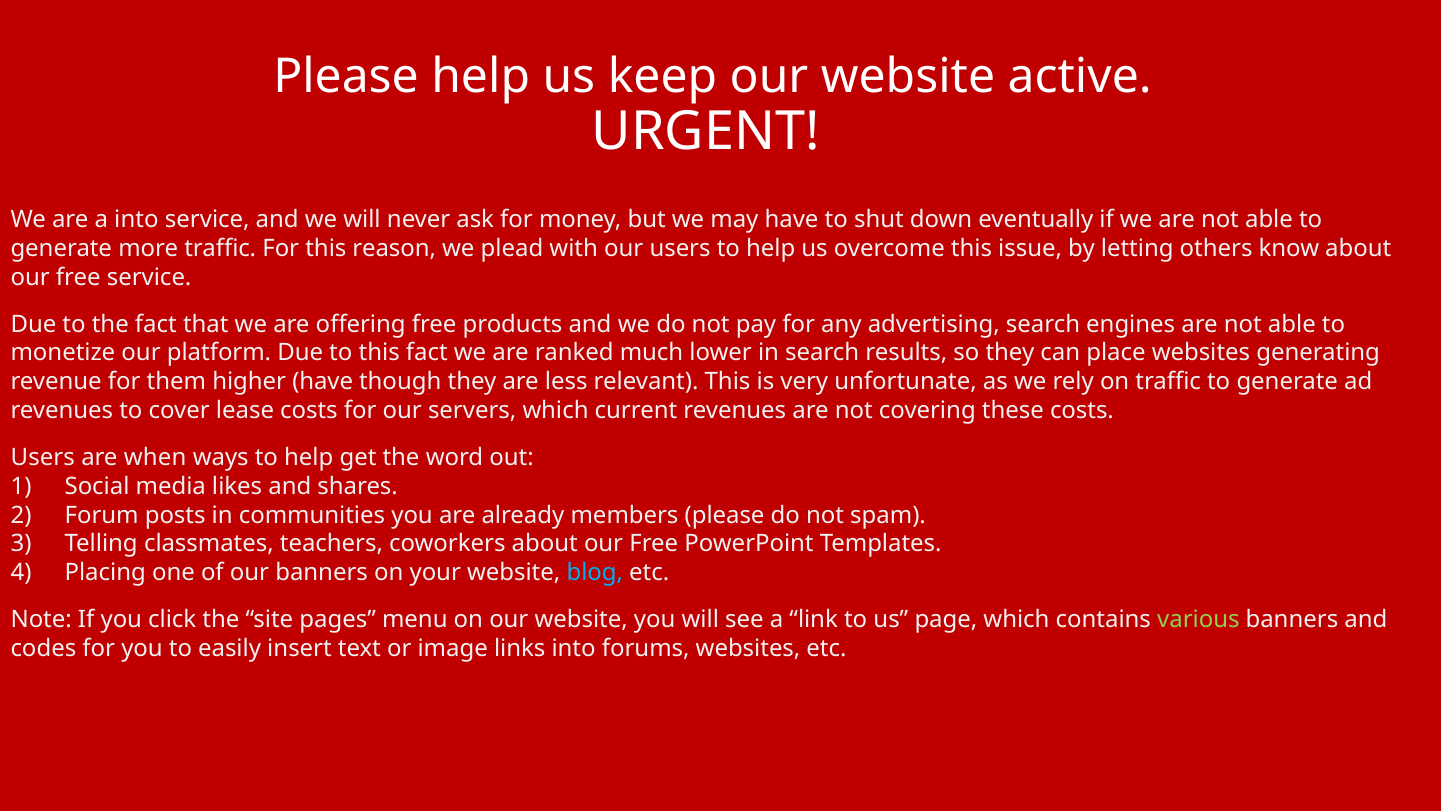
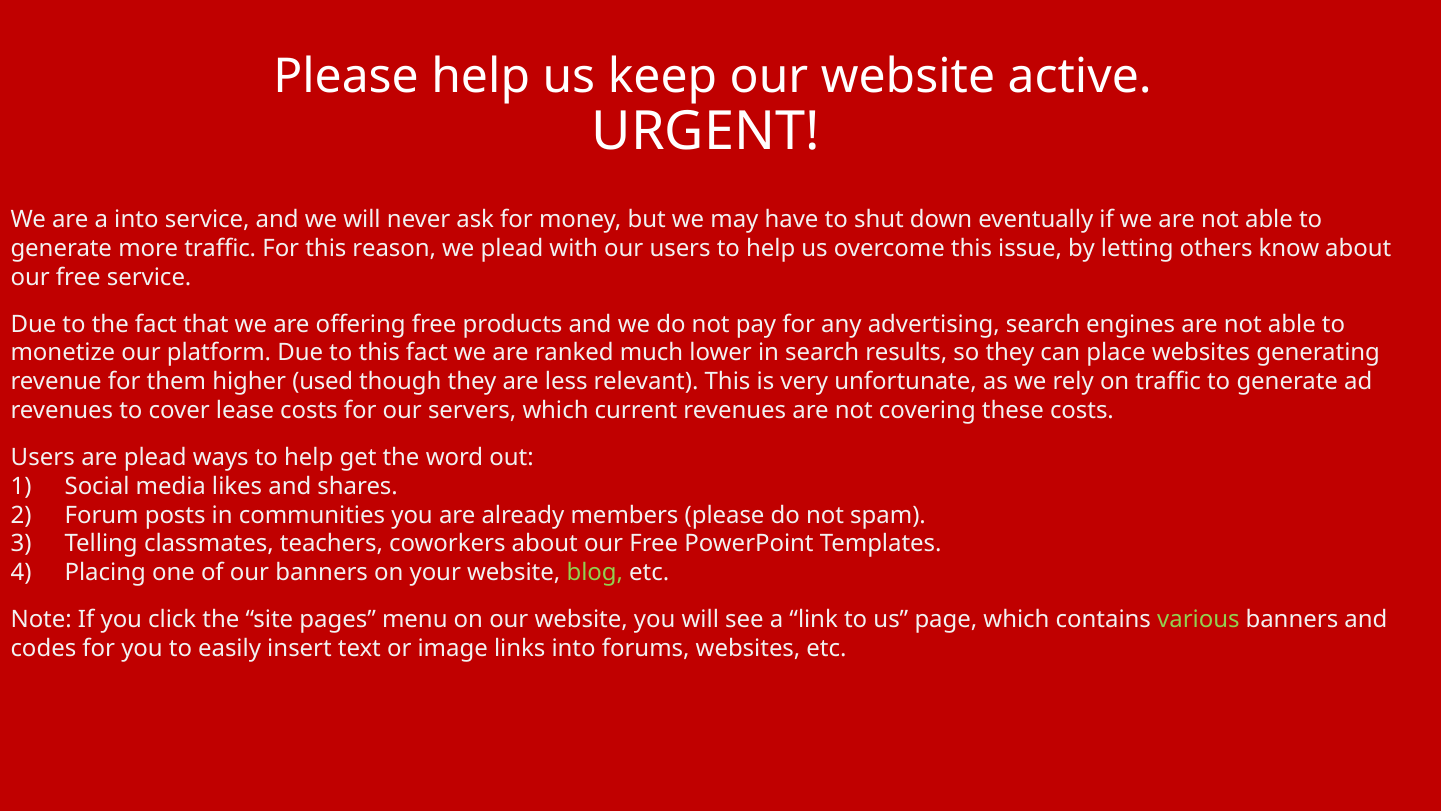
higher have: have -> used
are when: when -> plead
blog colour: light blue -> light green
